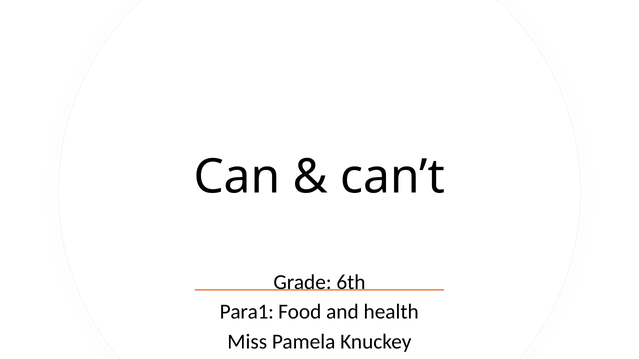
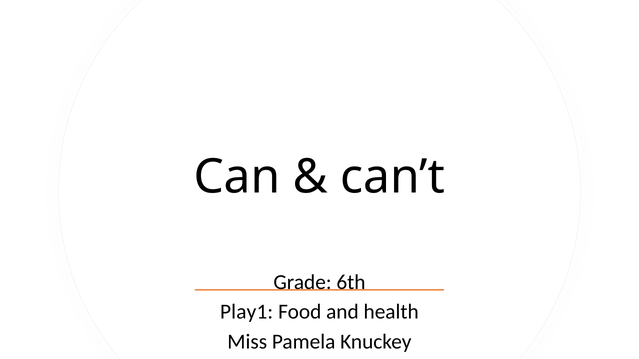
Para1: Para1 -> Play1
